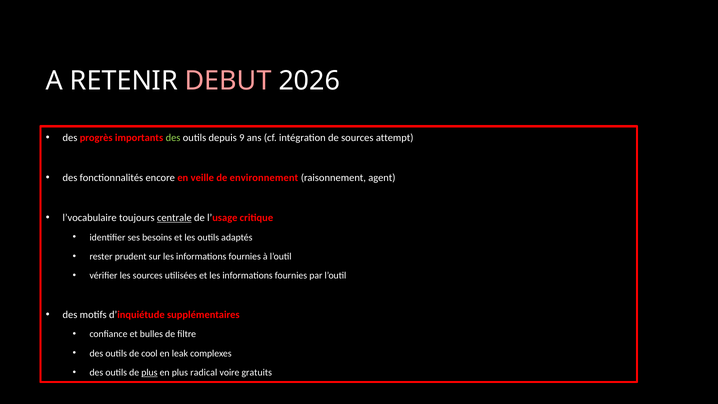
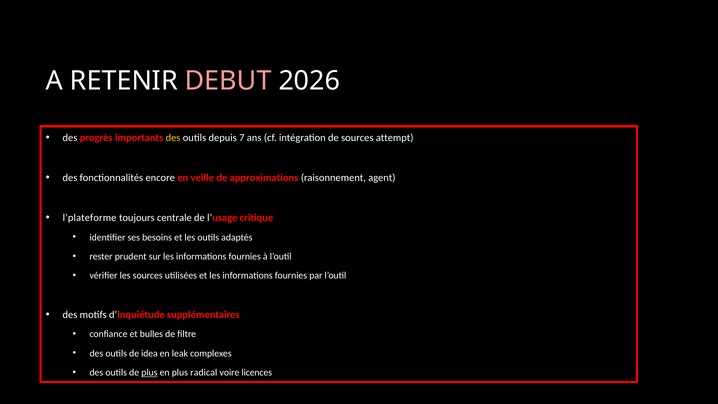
des at (173, 138) colour: light green -> yellow
9: 9 -> 7
environnement: environnement -> approximations
l’vocabulaire: l’vocabulaire -> l’plateforme
centrale underline: present -> none
cool: cool -> idea
gratuits: gratuits -> licences
